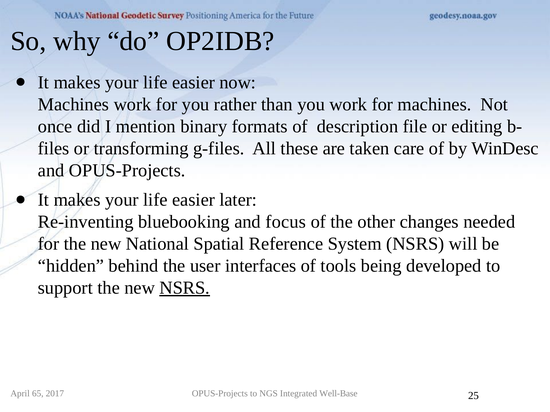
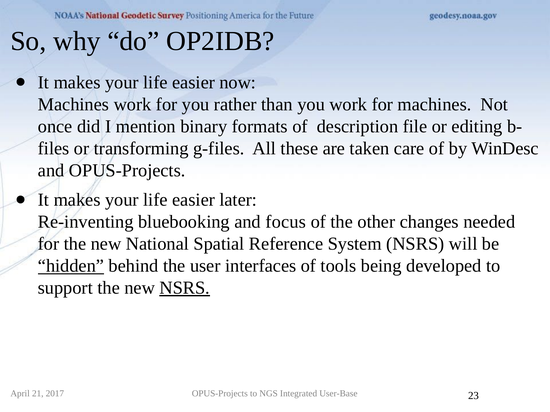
hidden underline: none -> present
65: 65 -> 21
Well-Base: Well-Base -> User-Base
25: 25 -> 23
